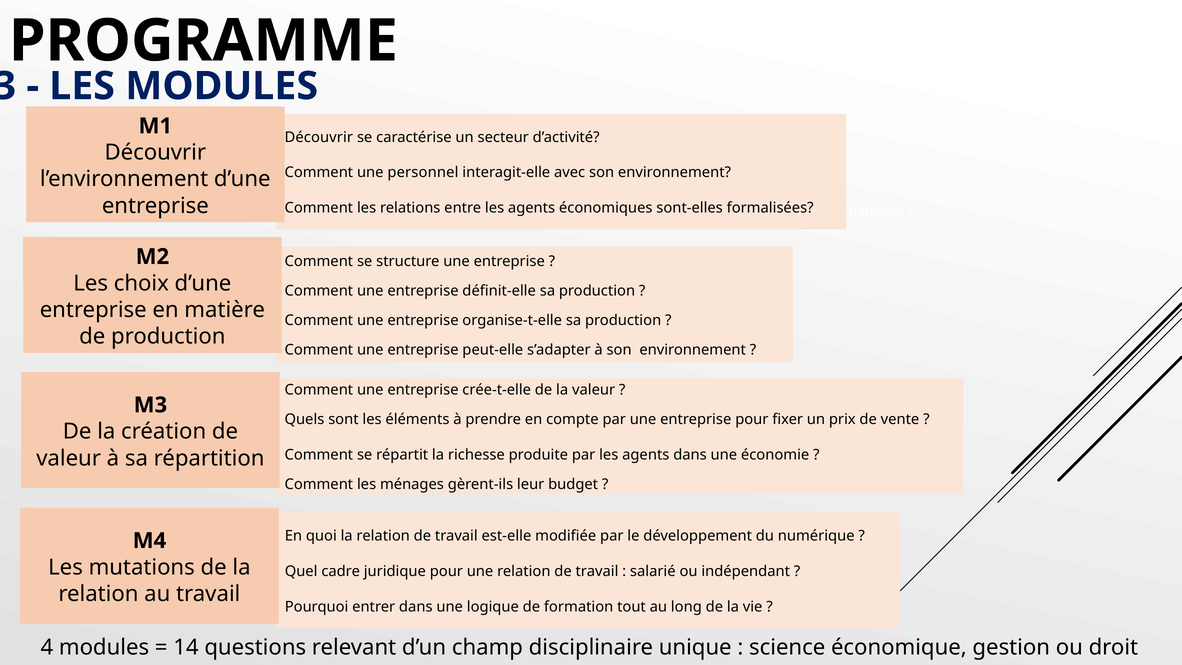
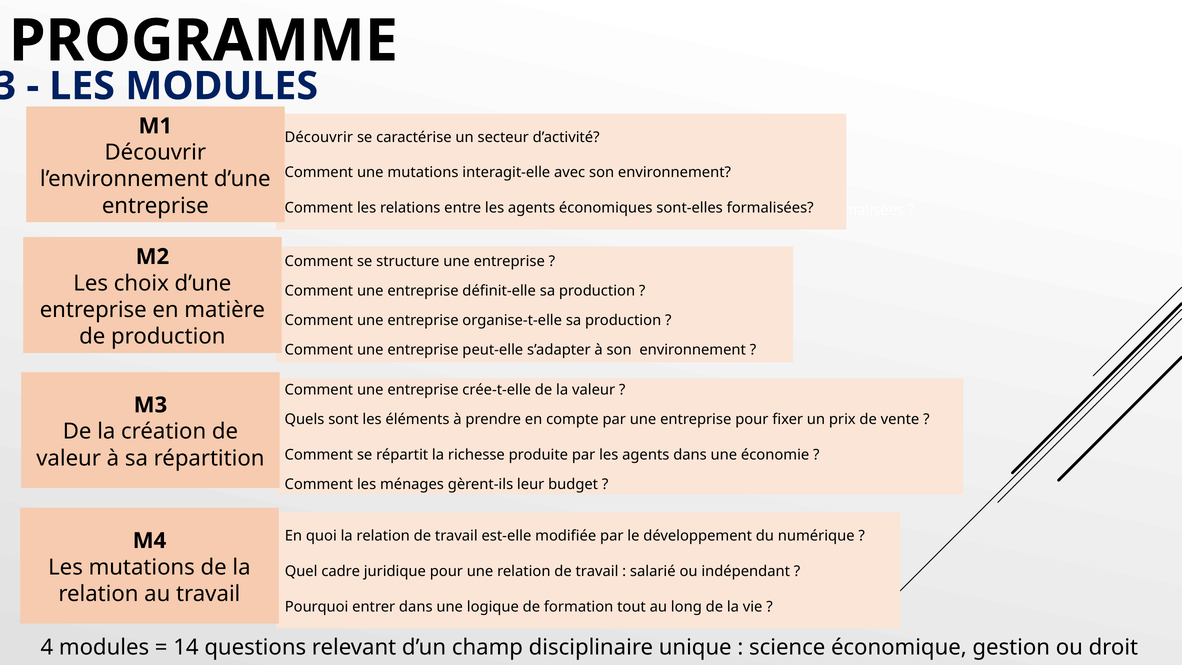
une personnel: personnel -> mutations
